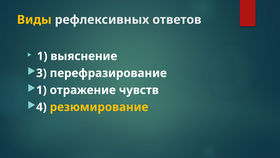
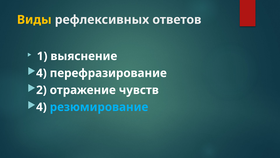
3 at (41, 73): 3 -> 4
1 at (41, 90): 1 -> 2
резюмирование colour: yellow -> light blue
